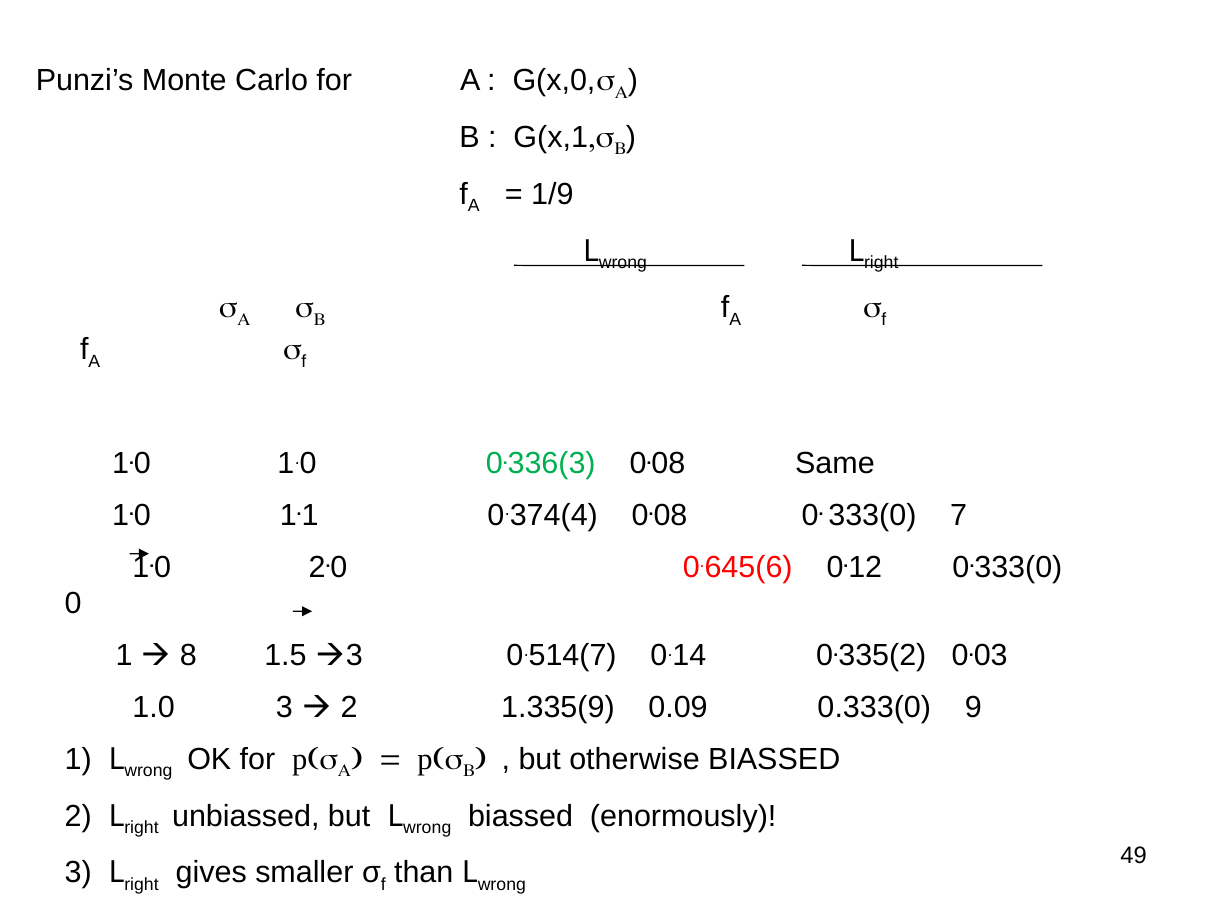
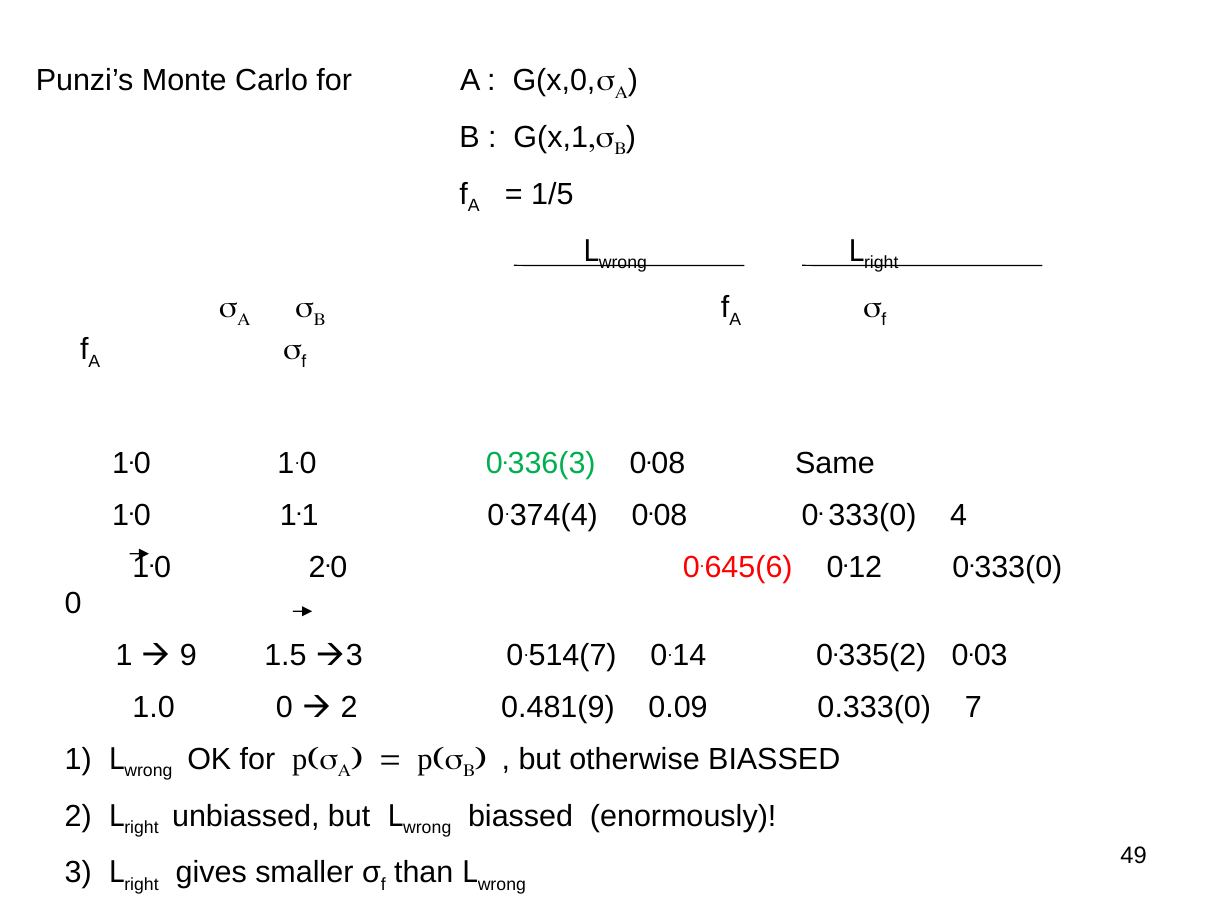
1/9: 1/9 -> 1/5
7: 7 -> 4
8: 8 -> 9
1.0 3: 3 -> 0
1.335(9: 1.335(9 -> 0.481(9
9: 9 -> 7
